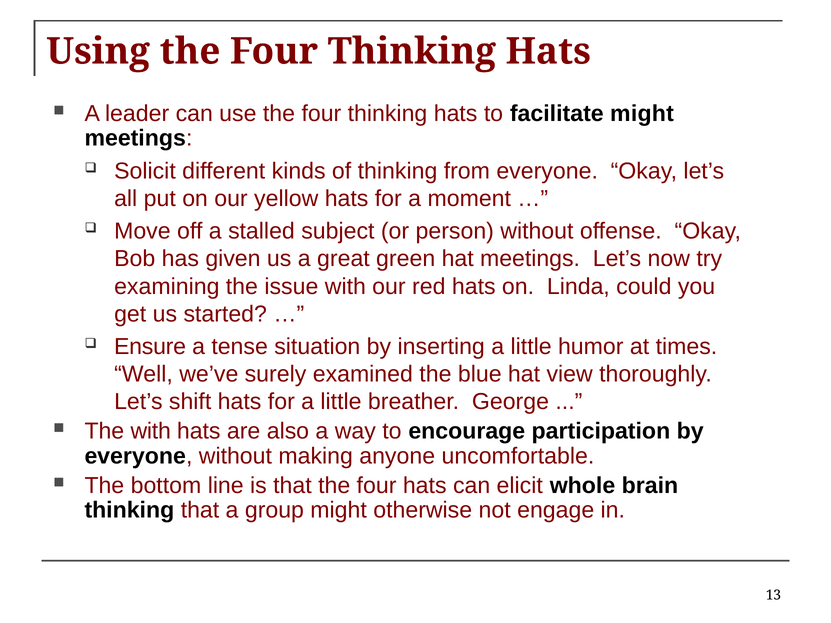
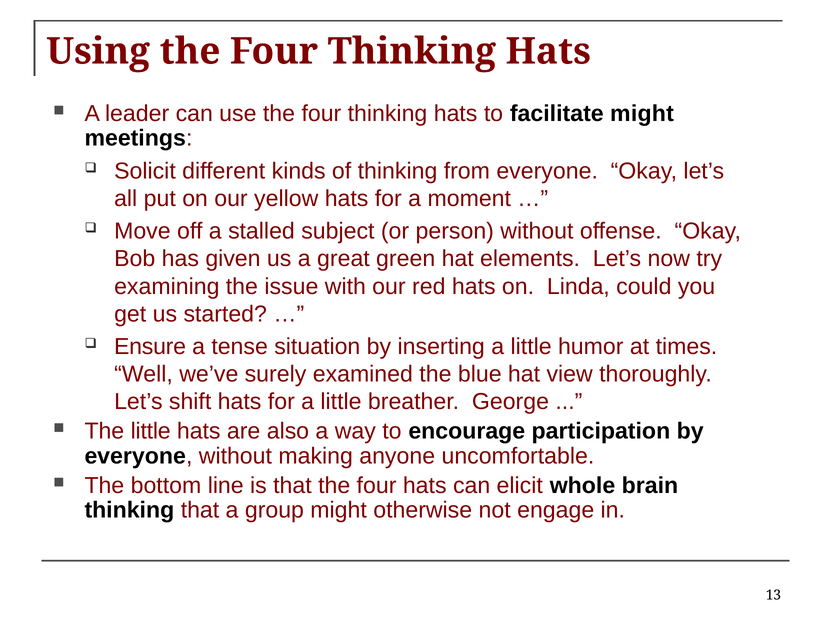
hat meetings: meetings -> elements
The with: with -> little
